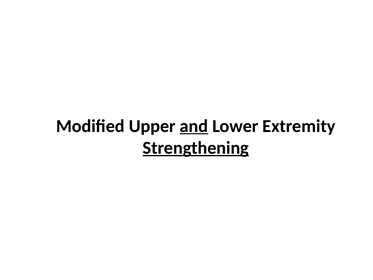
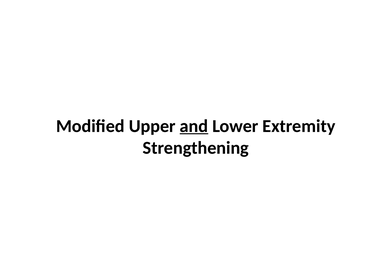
Strengthening underline: present -> none
